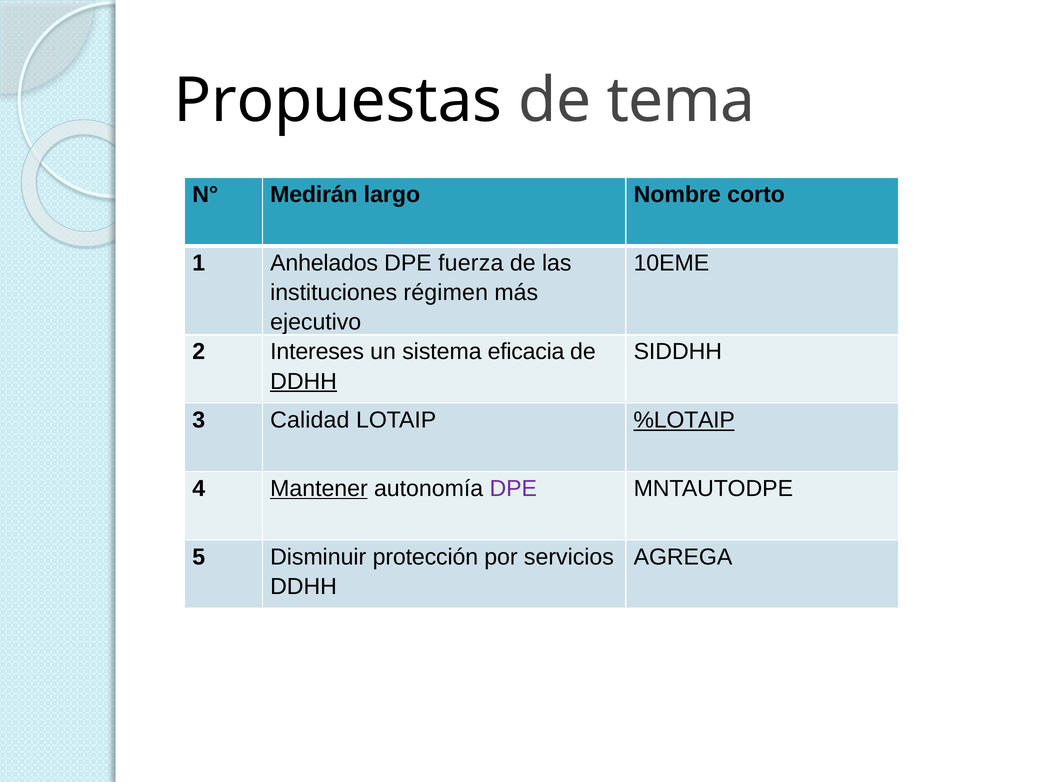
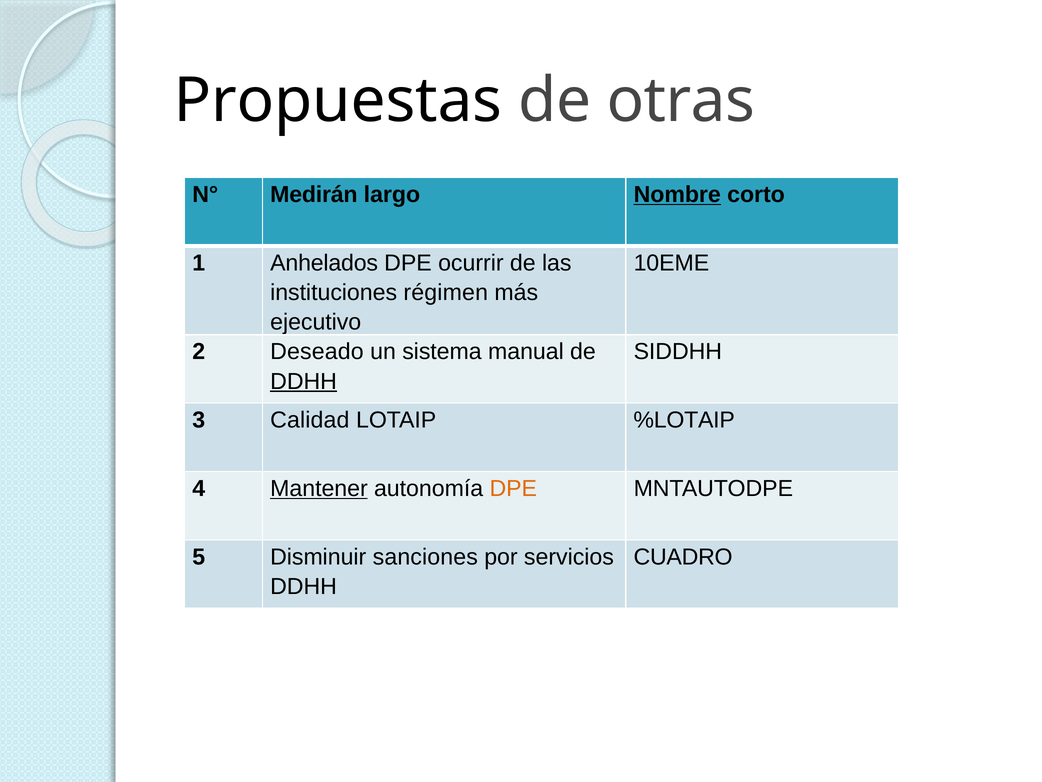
tema: tema -> otras
Nombre underline: none -> present
fuerza: fuerza -> ocurrir
Intereses: Intereses -> Deseado
eficacia: eficacia -> manual
%LOTAIP underline: present -> none
DPE at (513, 488) colour: purple -> orange
protección: protección -> sanciones
AGREGA: AGREGA -> CUADRO
